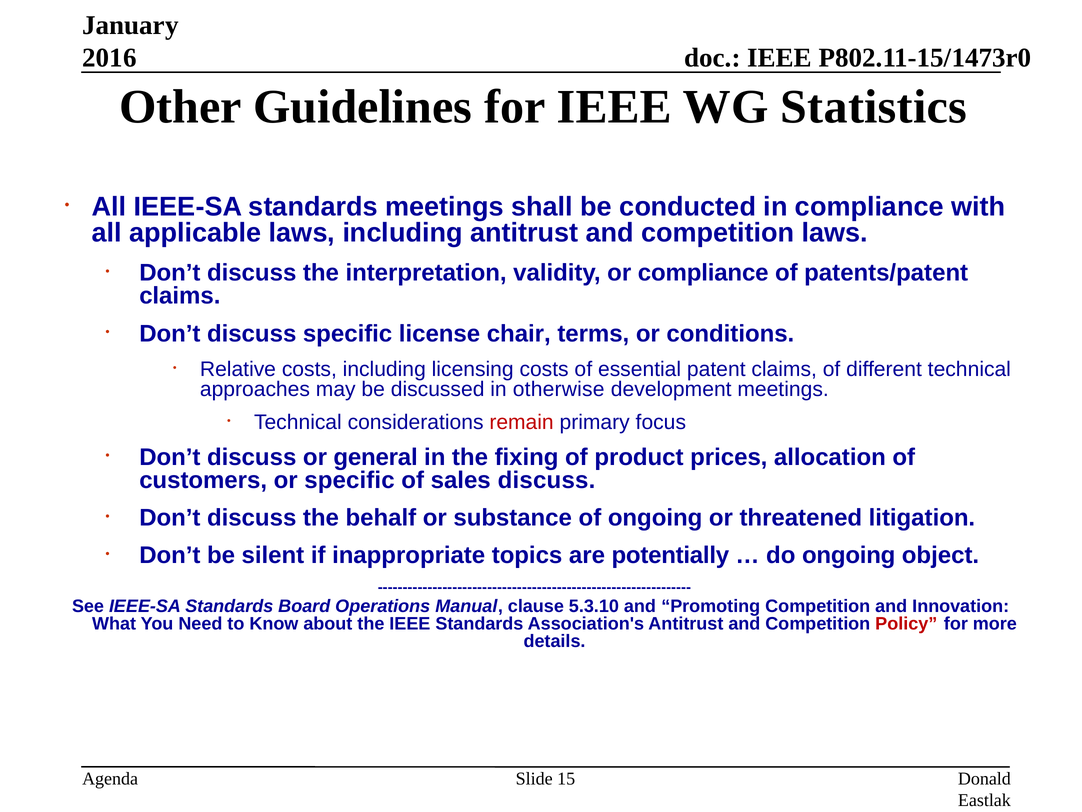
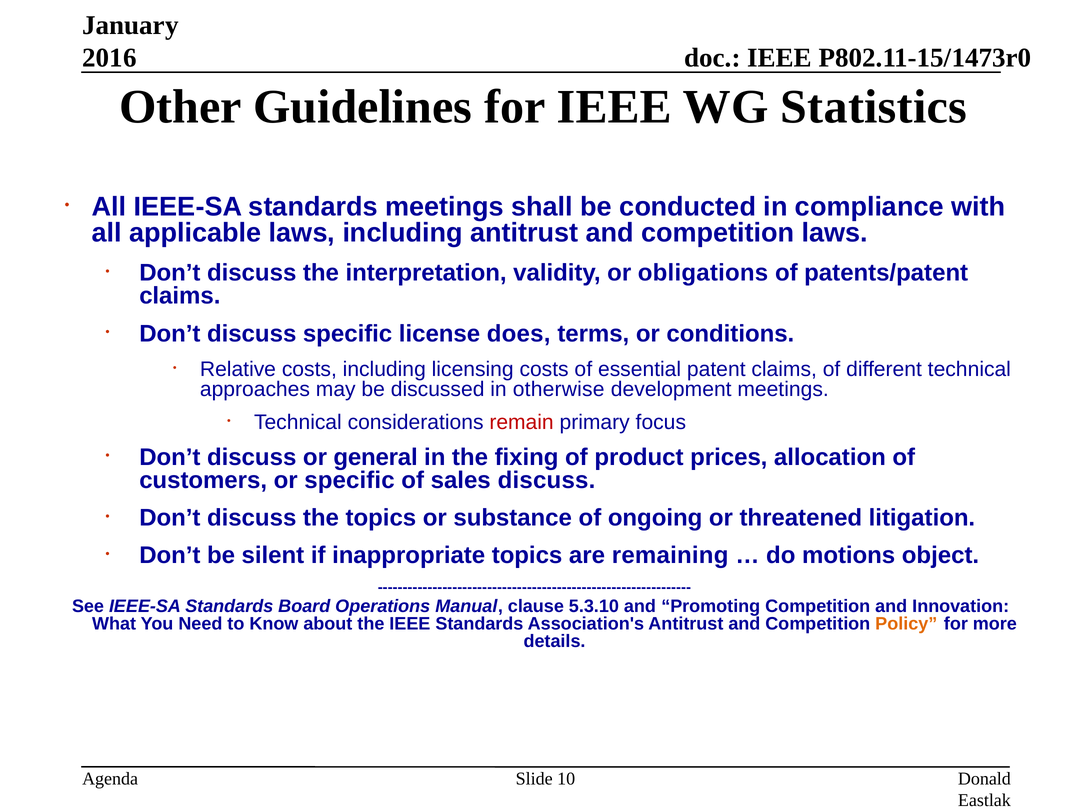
or compliance: compliance -> obligations
chair: chair -> does
the behalf: behalf -> topics
potentially: potentially -> remaining
do ongoing: ongoing -> motions
Policy colour: red -> orange
15: 15 -> 10
